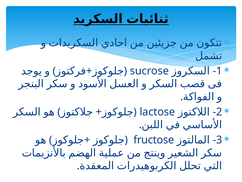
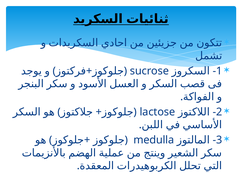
fructose: fructose -> medulla
